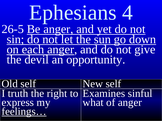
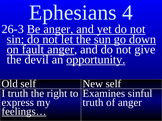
26-5: 26-5 -> 26-3
each: each -> fault
opportunity underline: none -> present
what at (93, 103): what -> truth
